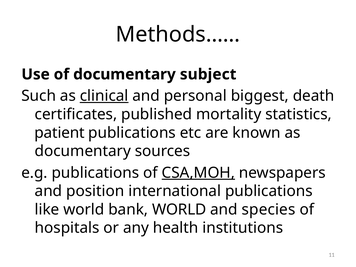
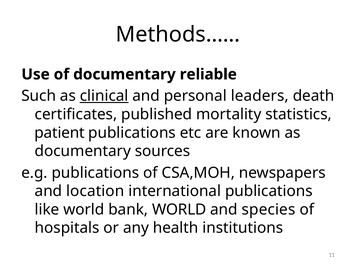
subject: subject -> reliable
biggest: biggest -> leaders
CSA,MOH underline: present -> none
position: position -> location
